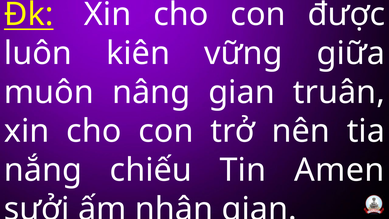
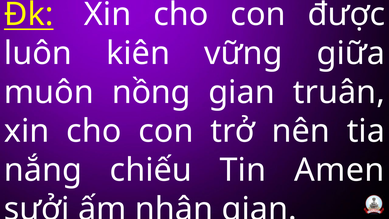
nâng: nâng -> nồng
